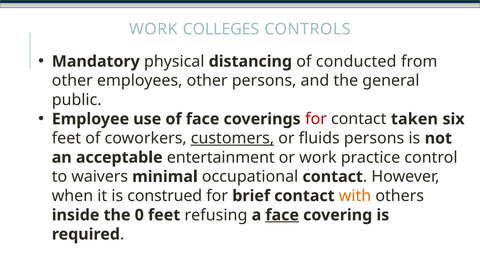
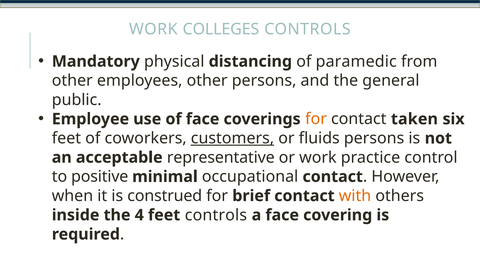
conducted: conducted -> paramedic
for at (316, 119) colour: red -> orange
entertainment: entertainment -> representative
waivers: waivers -> positive
0: 0 -> 4
feet refusing: refusing -> controls
face at (282, 215) underline: present -> none
